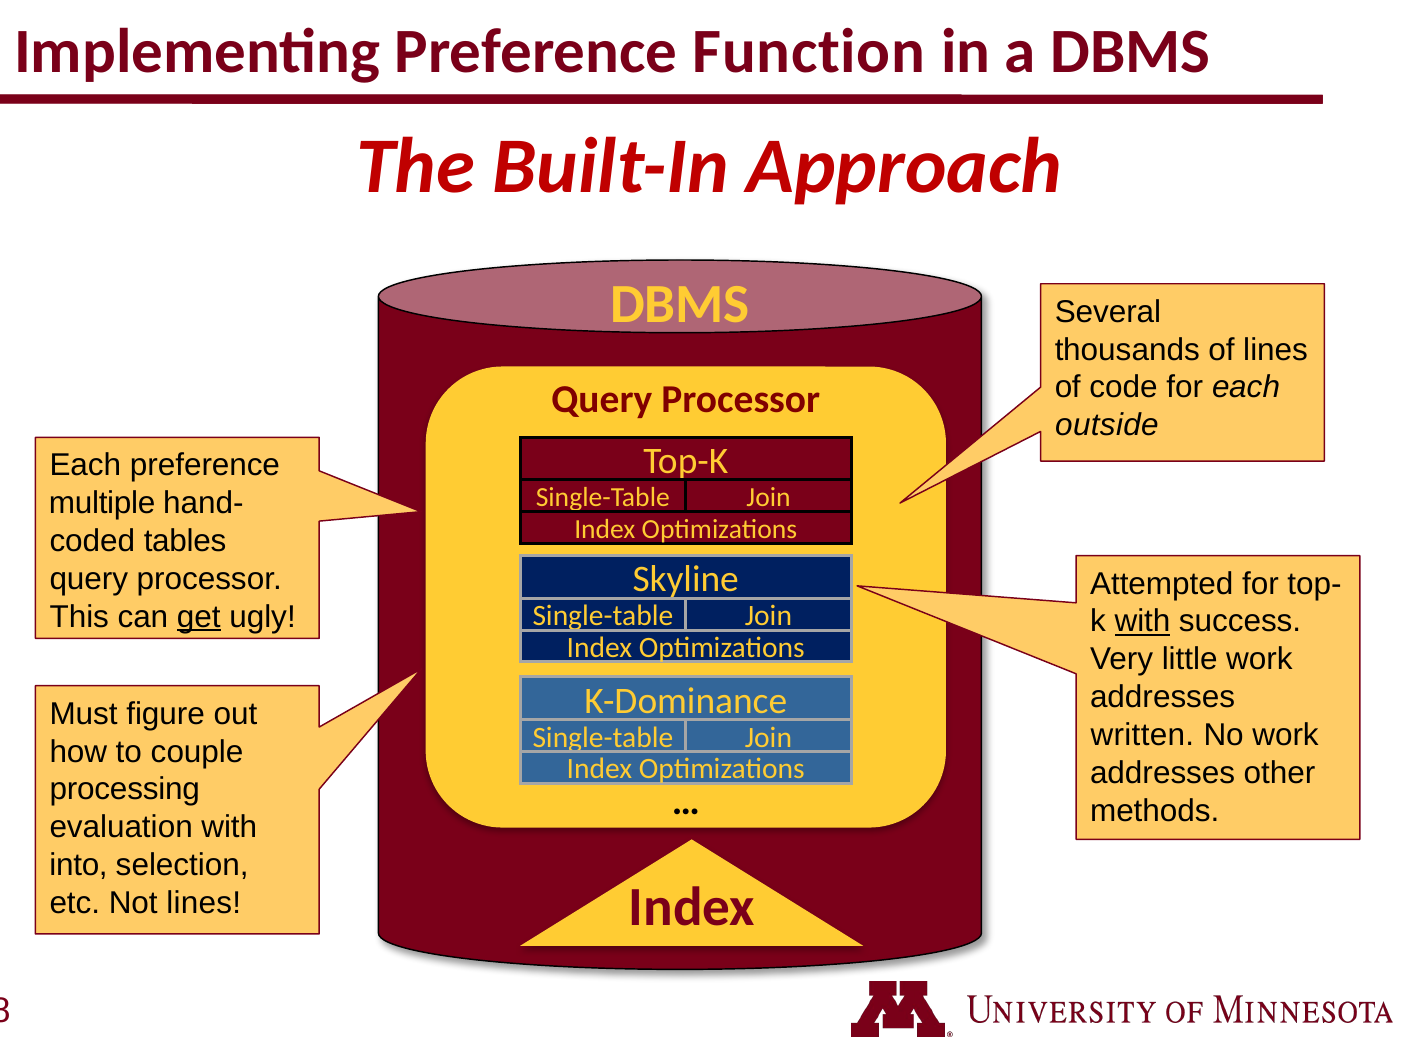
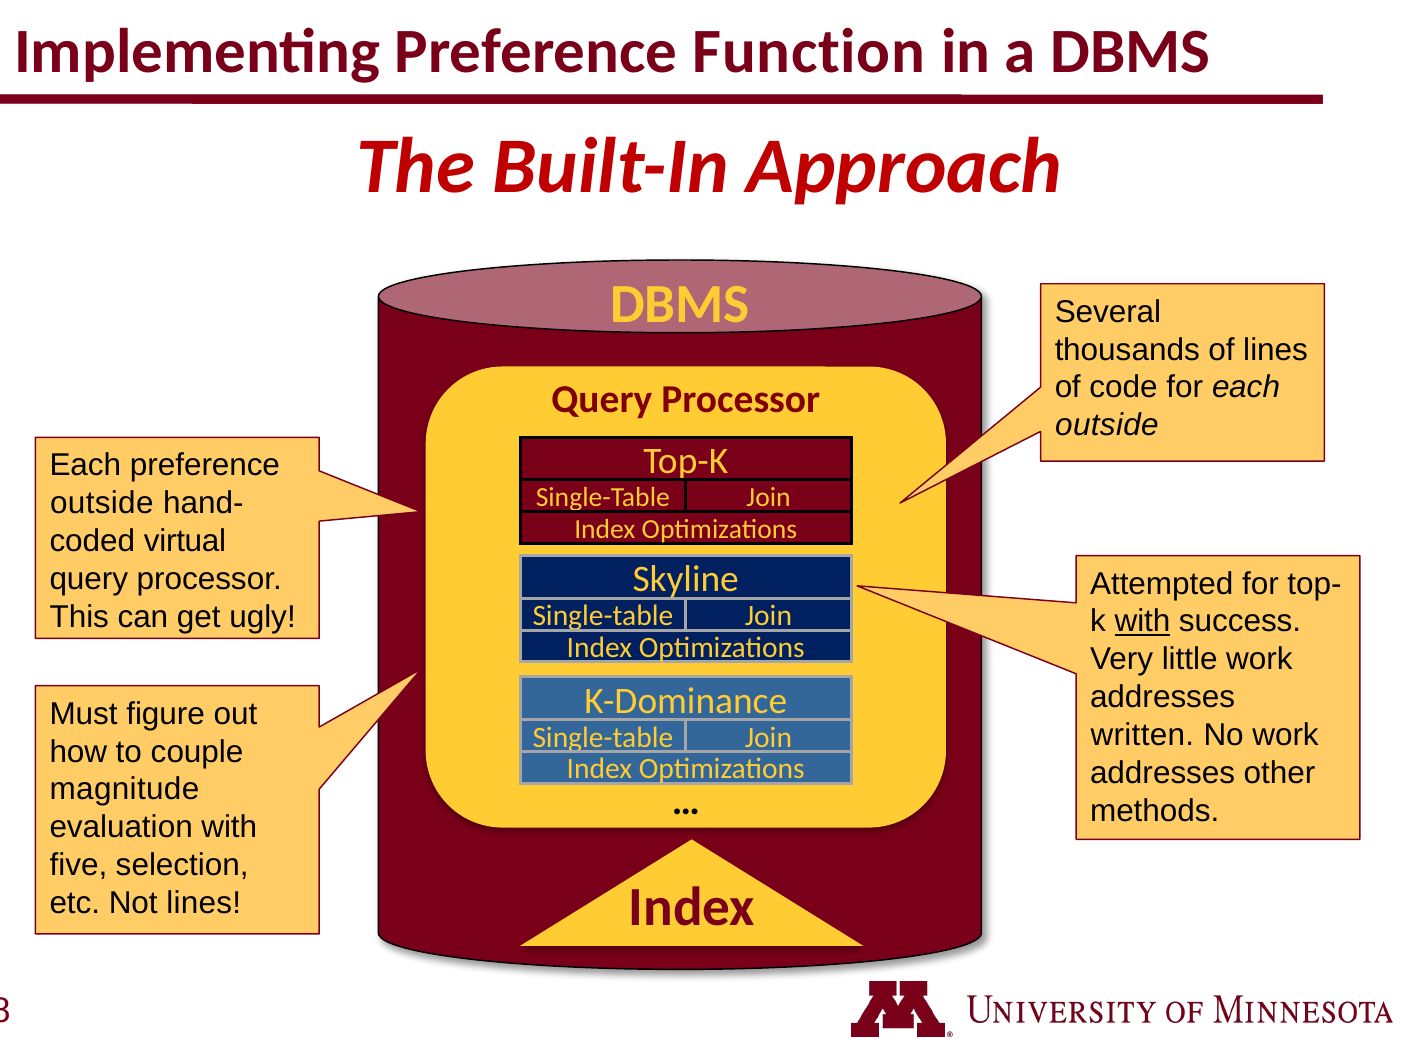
multiple at (102, 504): multiple -> outside
tables: tables -> virtual
get underline: present -> none
processing: processing -> magnitude
into: into -> five
